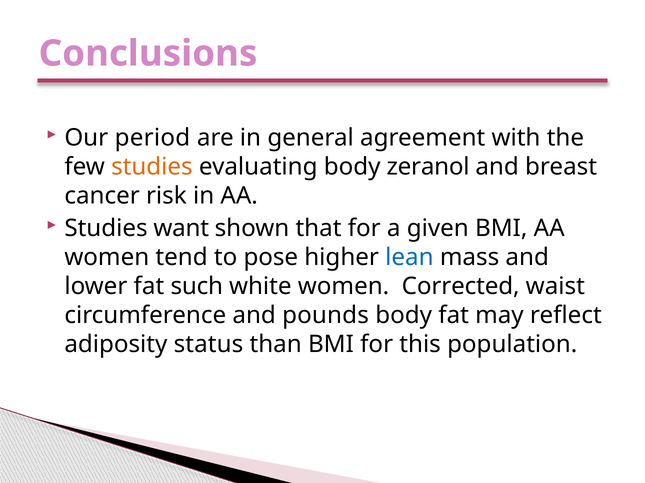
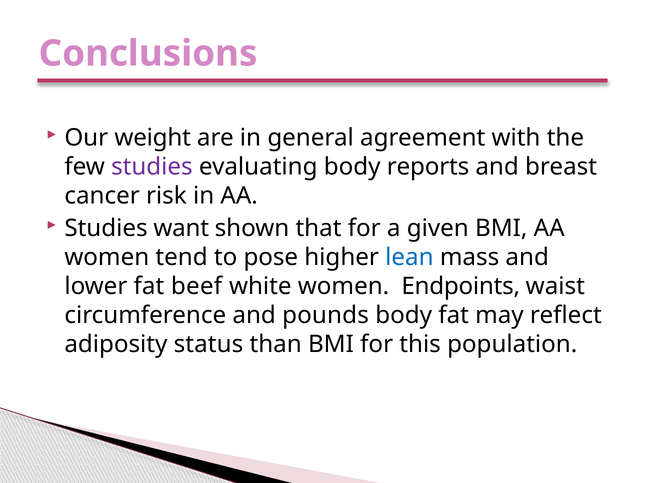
period: period -> weight
studies at (152, 167) colour: orange -> purple
zeranol: zeranol -> reports
such: such -> beef
Corrected: Corrected -> Endpoints
